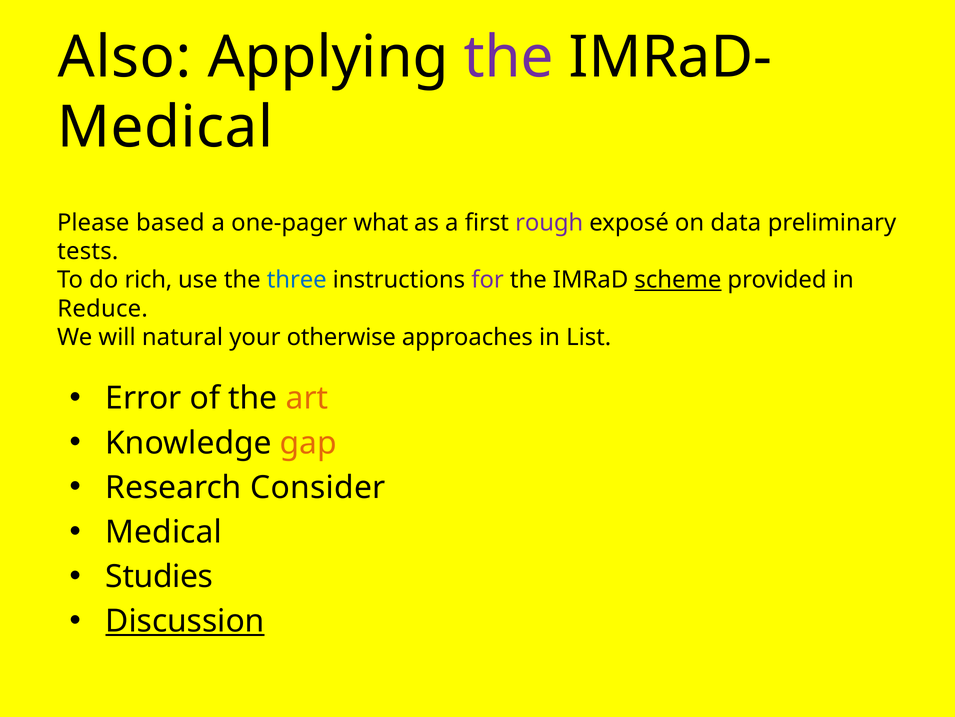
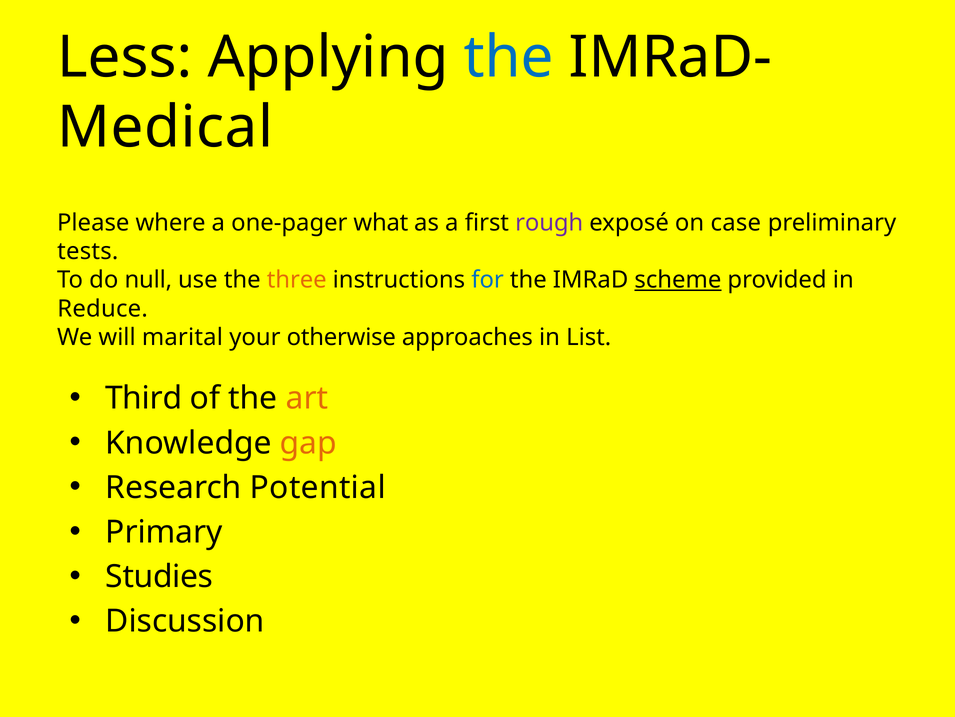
Also: Also -> Less
the at (509, 57) colour: purple -> blue
based: based -> where
data: data -> case
rich: rich -> null
three colour: blue -> orange
for colour: purple -> blue
natural: natural -> marital
Error: Error -> Third
Consider: Consider -> Potential
Medical at (164, 532): Medical -> Primary
Discussion underline: present -> none
